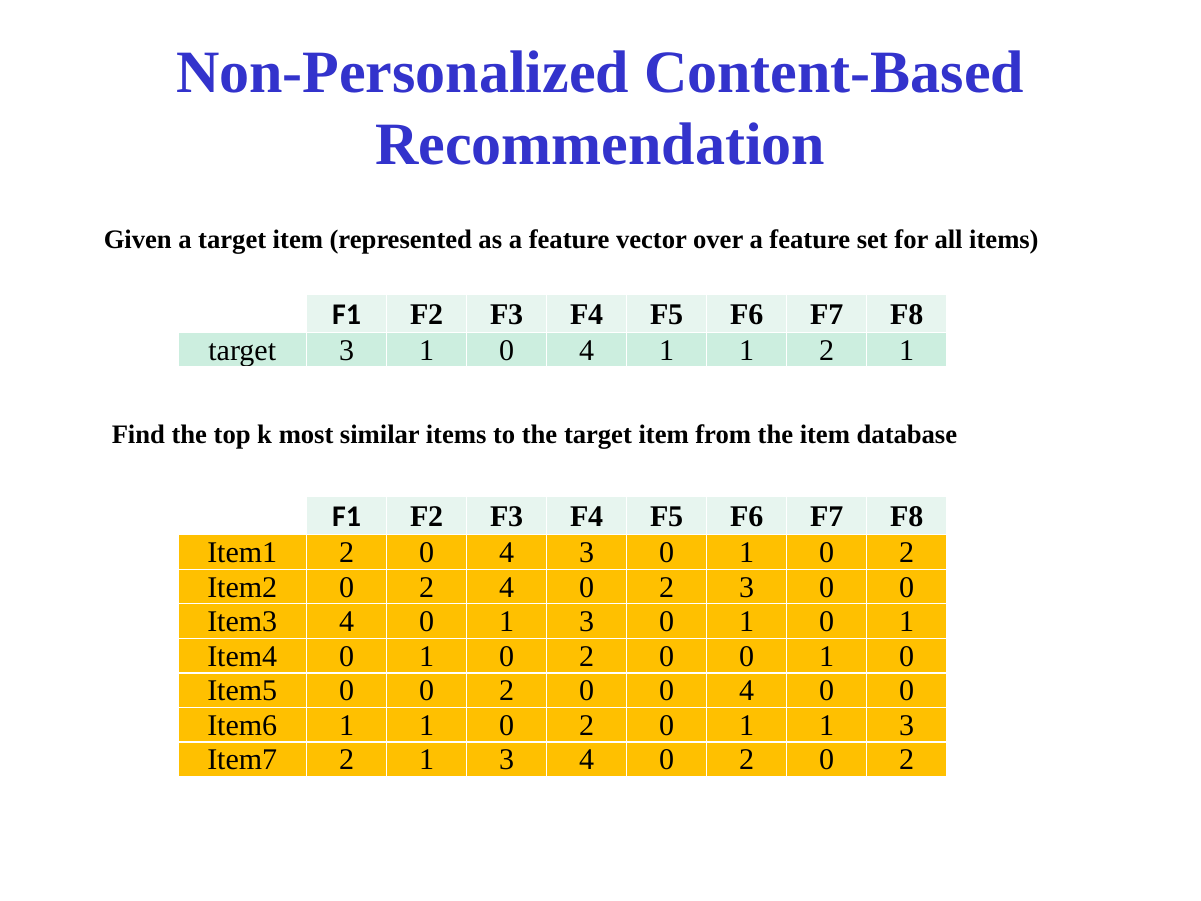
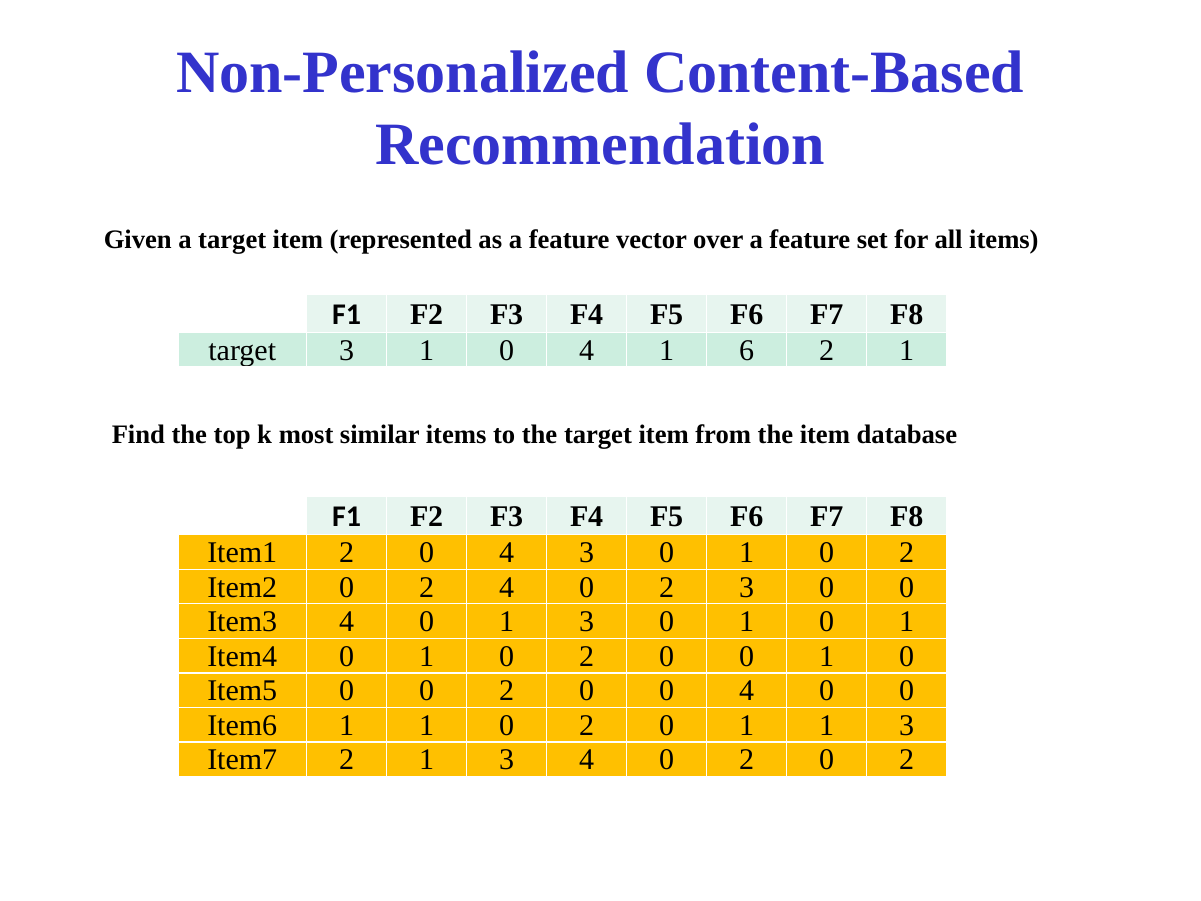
4 1 1: 1 -> 6
